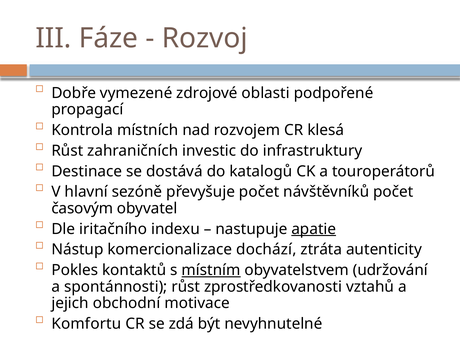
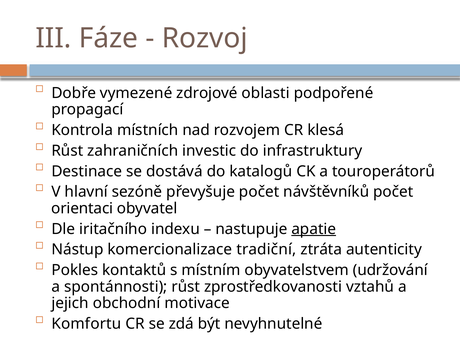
časovým: časovým -> orientaci
dochází: dochází -> tradiční
místním underline: present -> none
